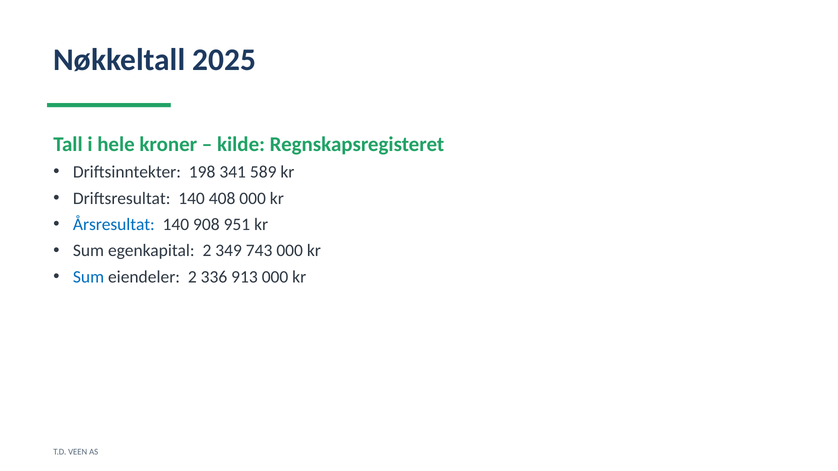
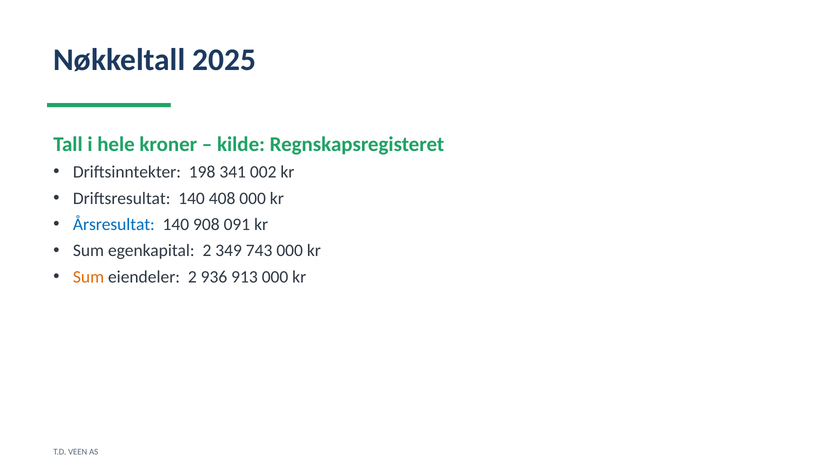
589: 589 -> 002
951: 951 -> 091
Sum at (89, 277) colour: blue -> orange
336: 336 -> 936
